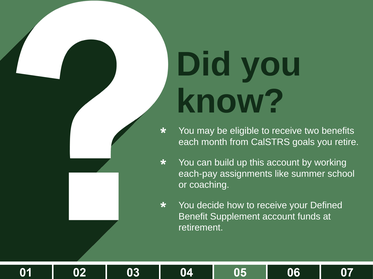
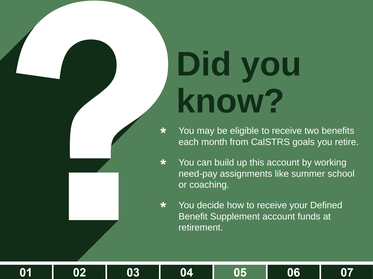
each-pay: each-pay -> need-pay
